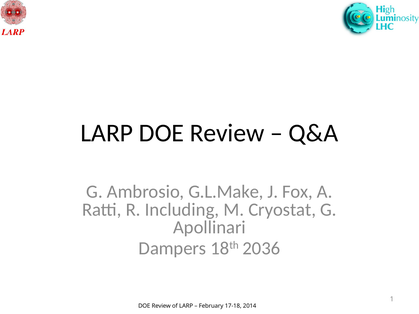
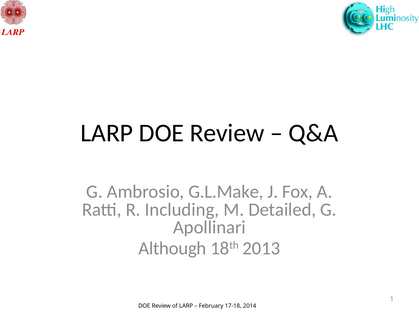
Cryostat: Cryostat -> Detailed
Dampers: Dampers -> Although
2036: 2036 -> 2013
